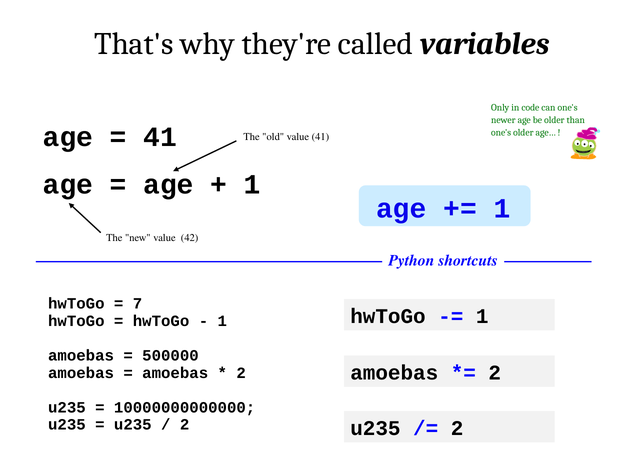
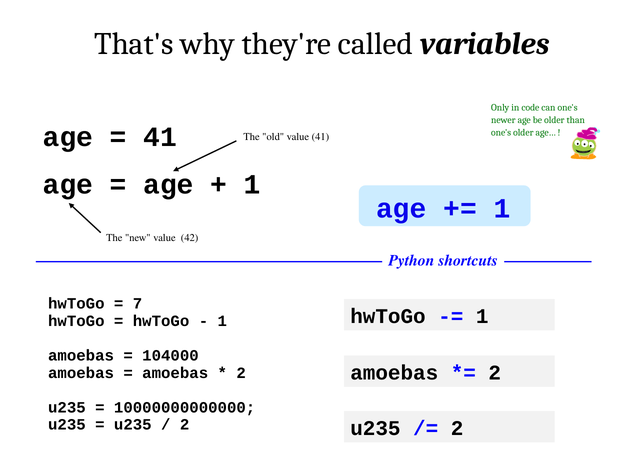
500000: 500000 -> 104000
